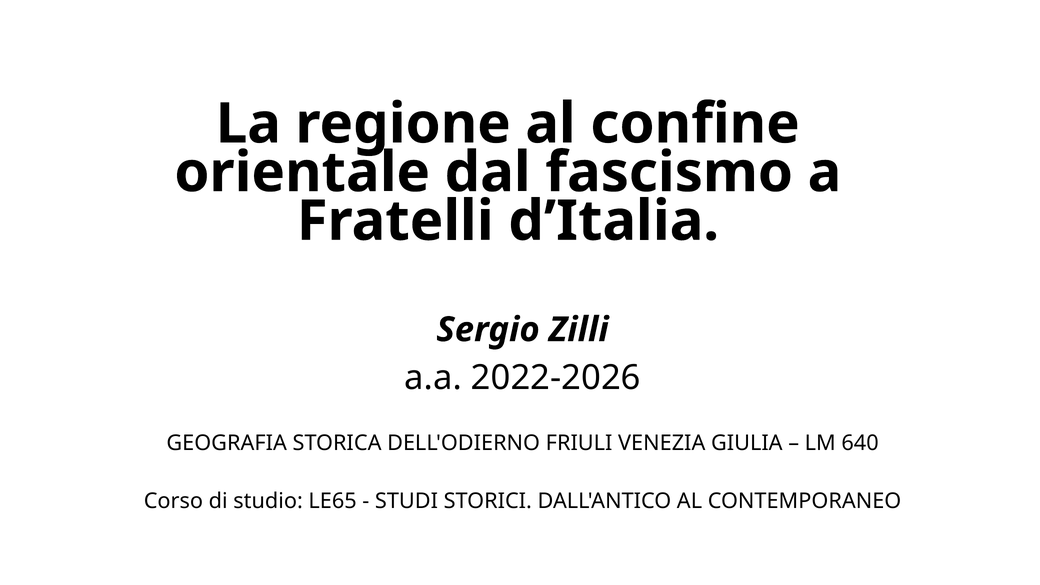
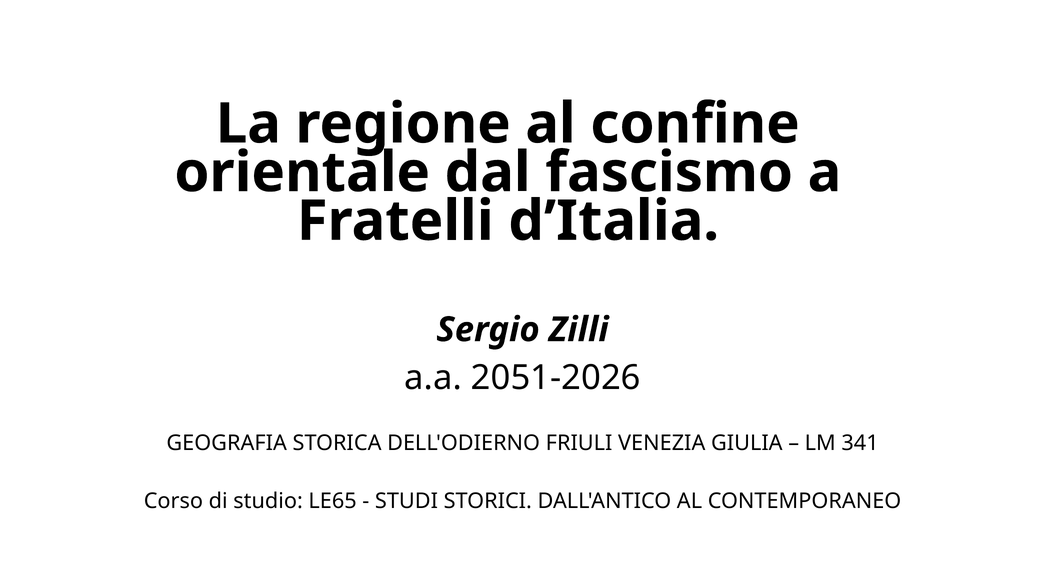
2022-2026: 2022-2026 -> 2051-2026
640: 640 -> 341
